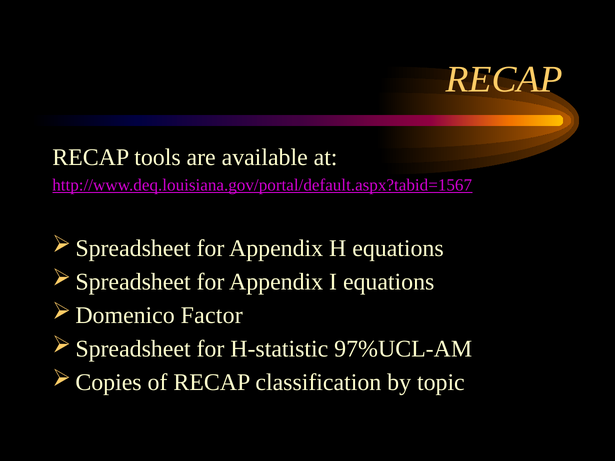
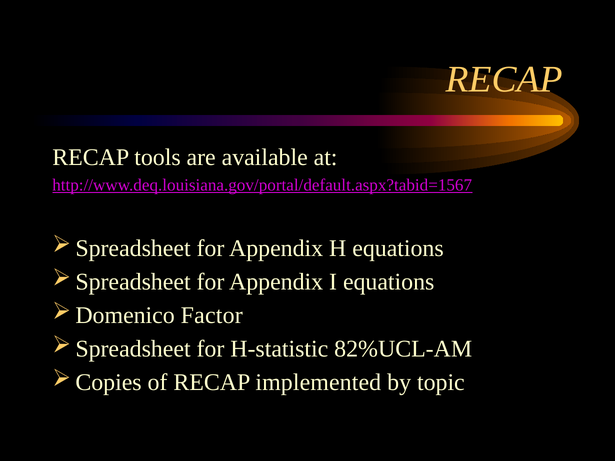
97%UCL-AM: 97%UCL-AM -> 82%UCL-AM
classification: classification -> implemented
